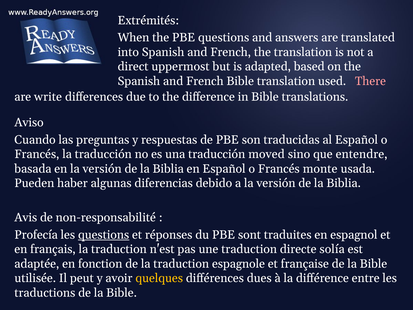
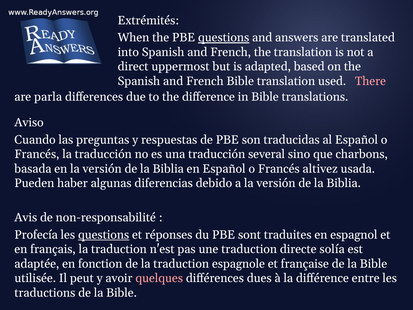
questions at (224, 38) underline: none -> present
write: write -> parla
moved: moved -> several
entendre: entendre -> charbons
monte: monte -> altivez
quelques colour: yellow -> pink
